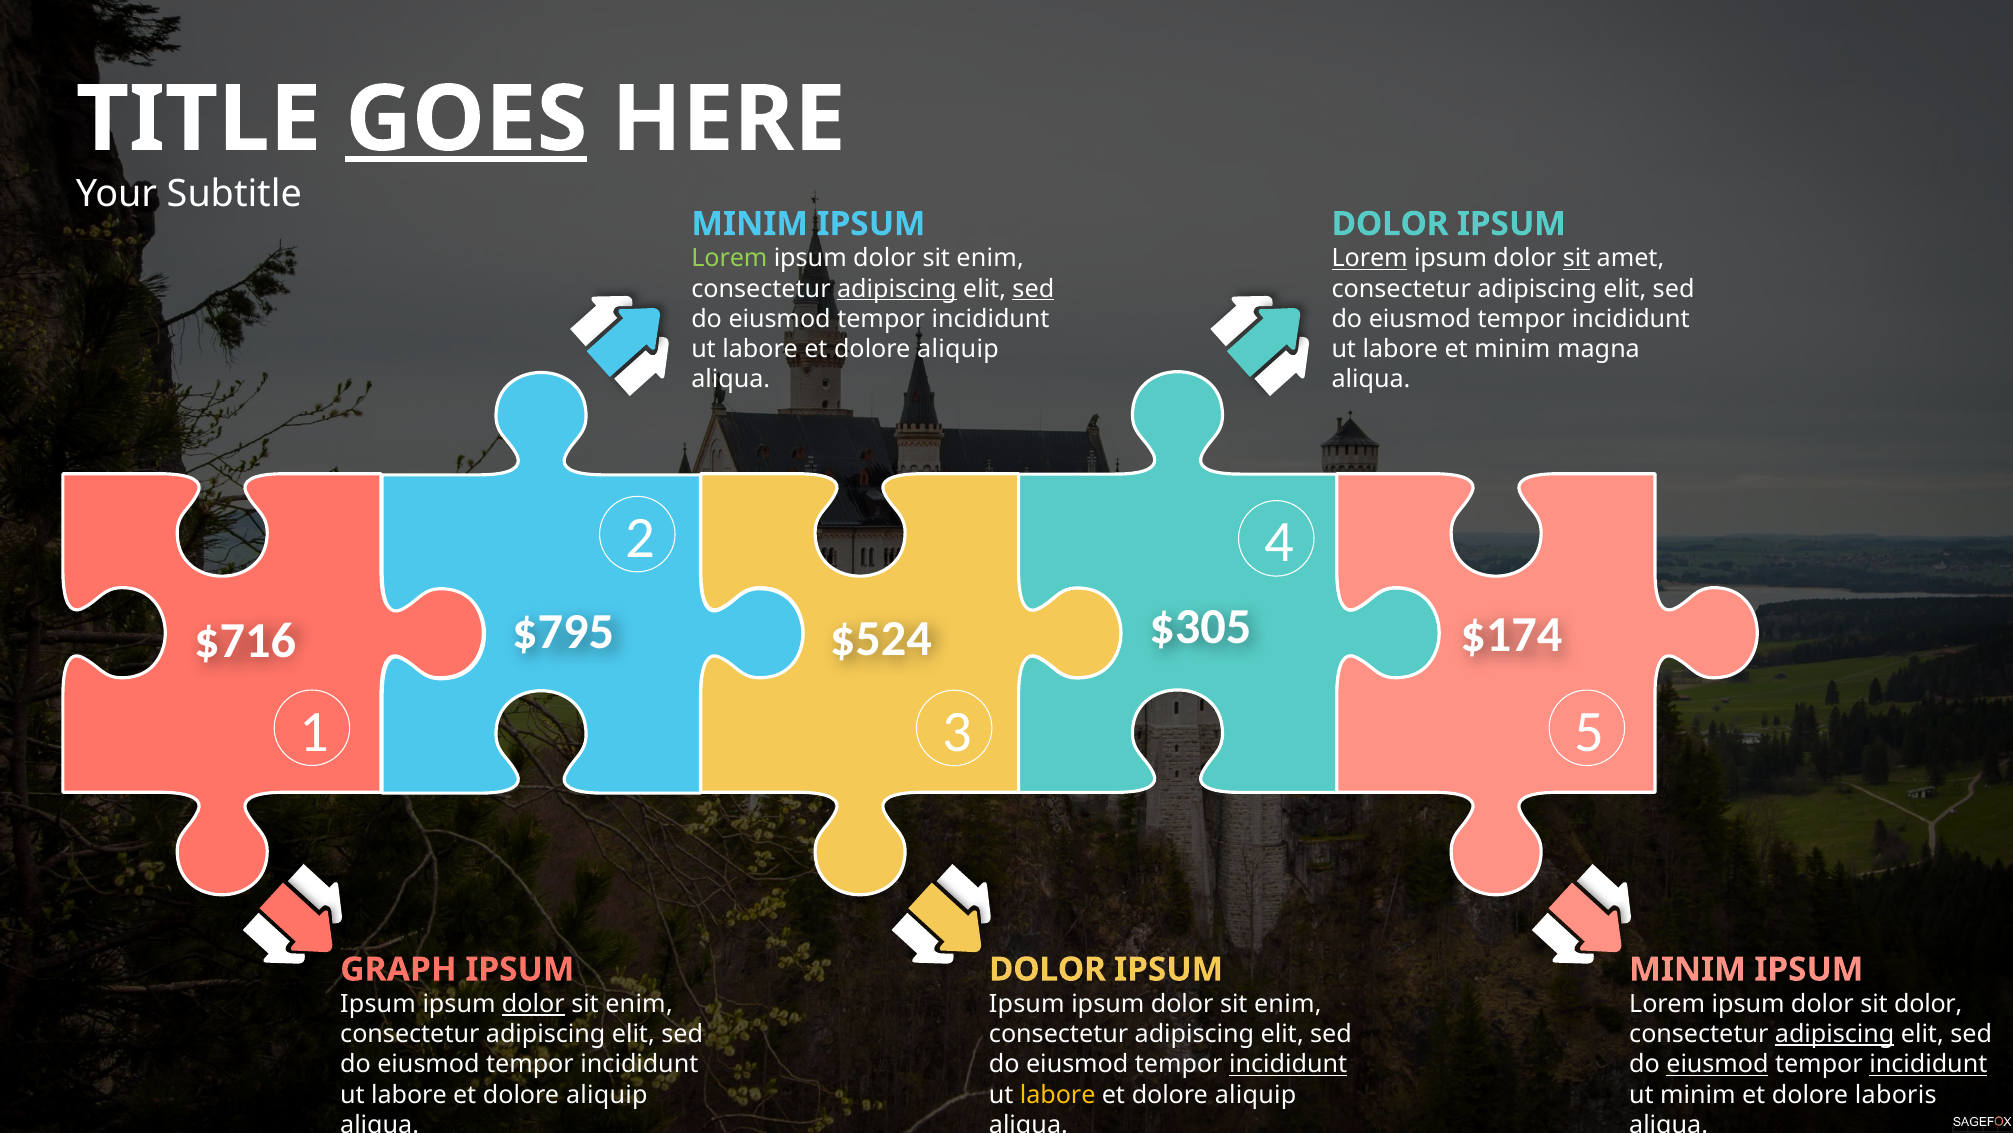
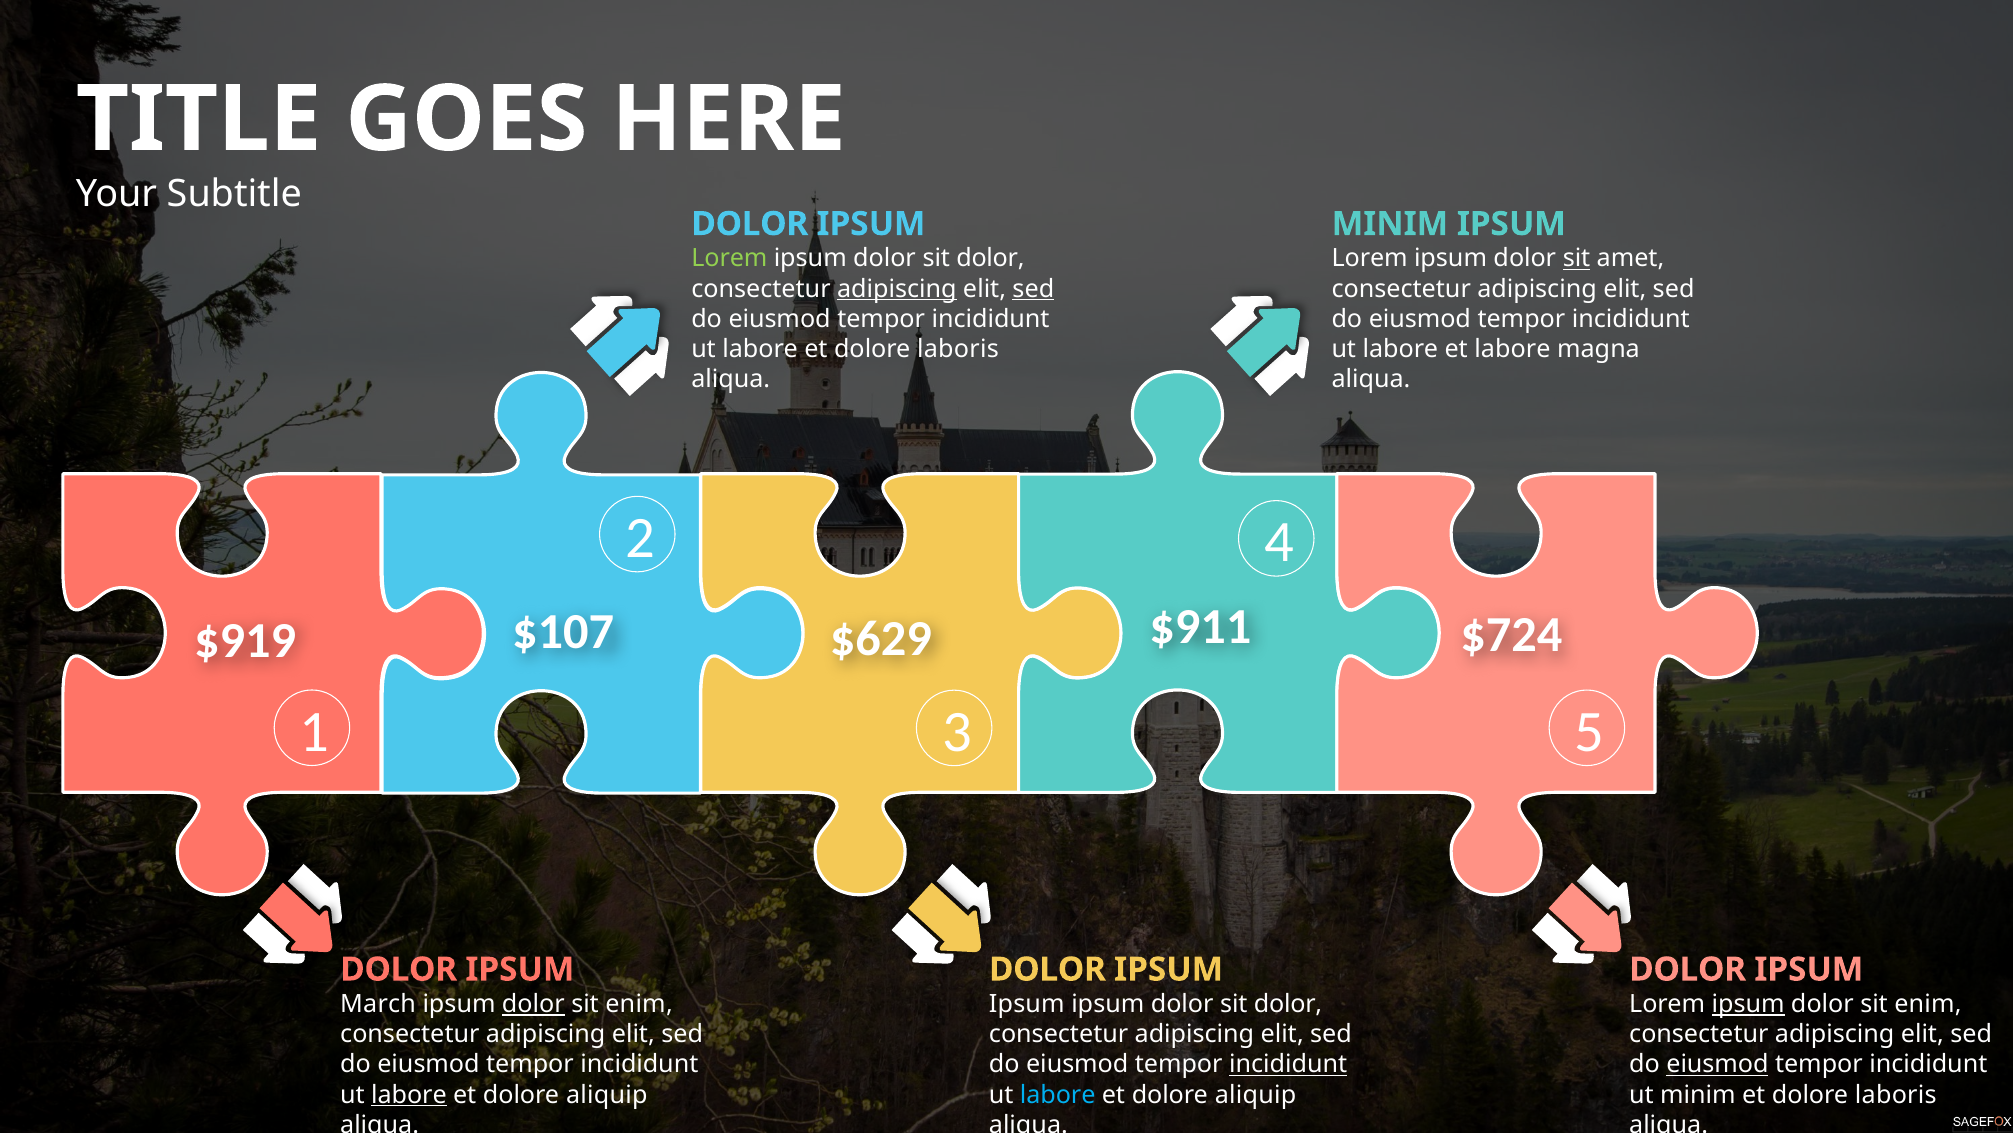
GOES underline: present -> none
MINIM at (750, 224): MINIM -> DOLOR
DOLOR at (1390, 224): DOLOR -> MINIM
enim at (990, 258): enim -> dolor
Lorem at (1370, 258) underline: present -> none
aliquip at (958, 349): aliquip -> laboris
et minim: minim -> labore
$305: $305 -> $911
$795: $795 -> $107
$174: $174 -> $724
$524: $524 -> $629
$716: $716 -> $919
GRAPH at (398, 969): GRAPH -> DOLOR
MINIM at (1687, 969): MINIM -> DOLOR
Ipsum at (378, 1004): Ipsum -> March
enim at (1288, 1004): enim -> dolor
ipsum at (1748, 1004) underline: none -> present
dolor at (1928, 1004): dolor -> enim
adipiscing at (1835, 1034) underline: present -> none
incididunt at (1928, 1064) underline: present -> none
labore at (409, 1094) underline: none -> present
labore at (1058, 1094) colour: yellow -> light blue
